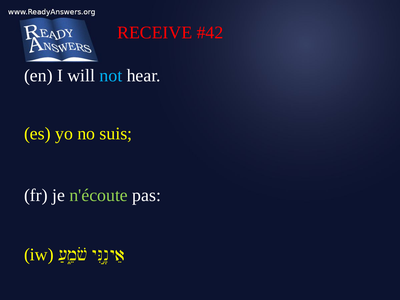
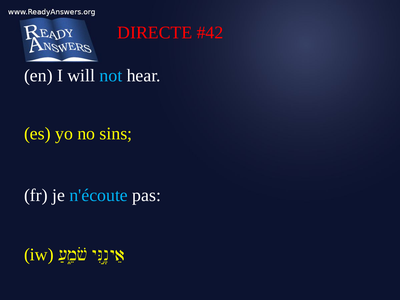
RECEIVE: RECEIVE -> DIRECTE
suis: suis -> sins
n'écoute colour: light green -> light blue
